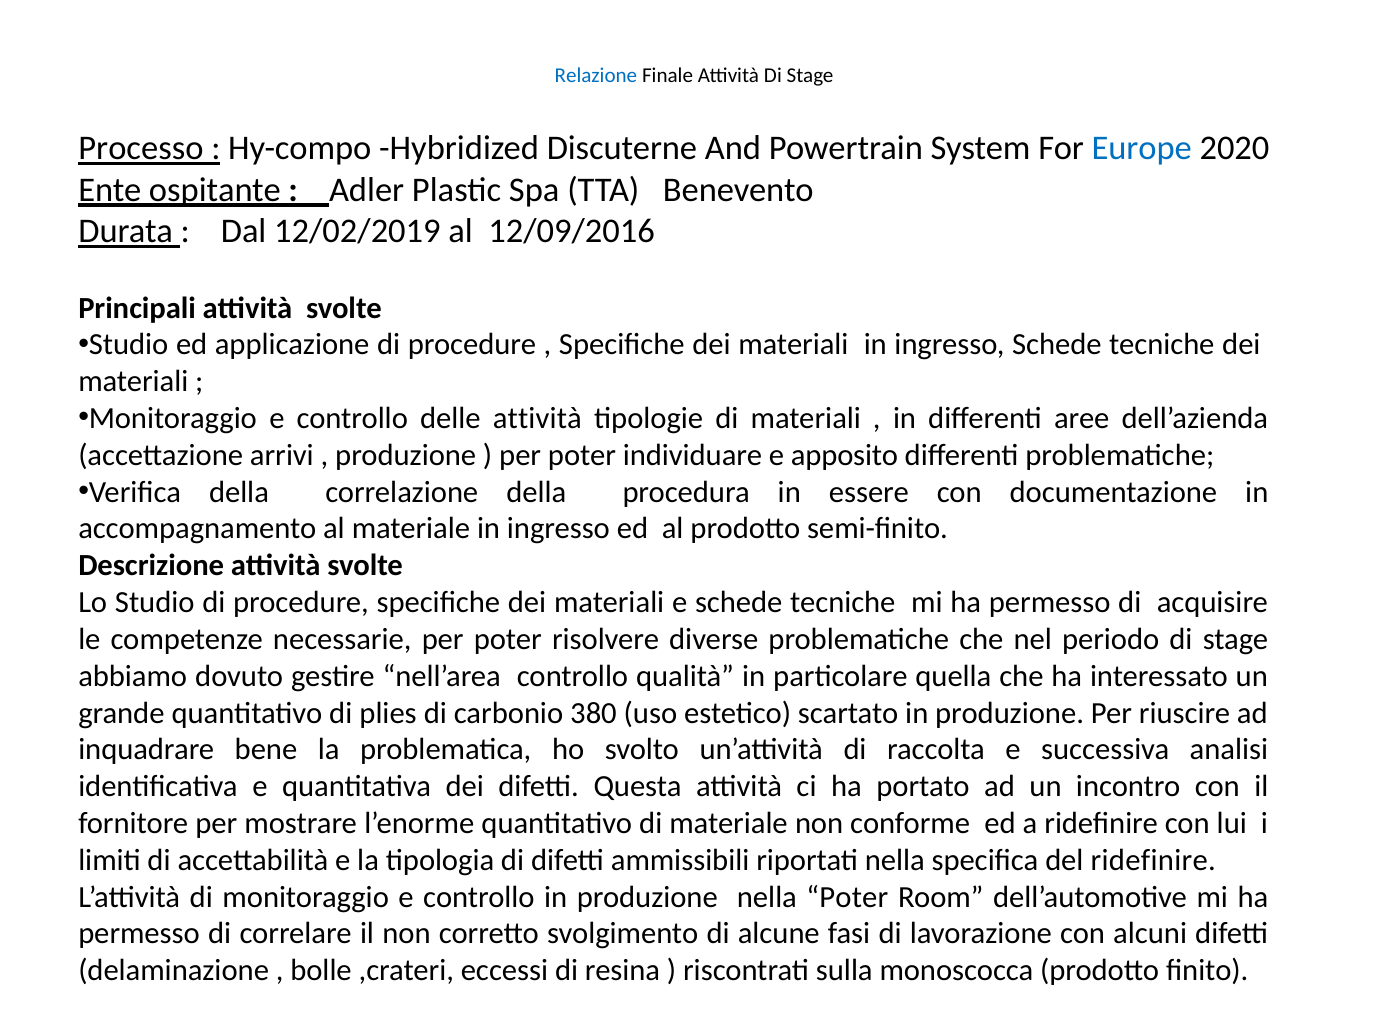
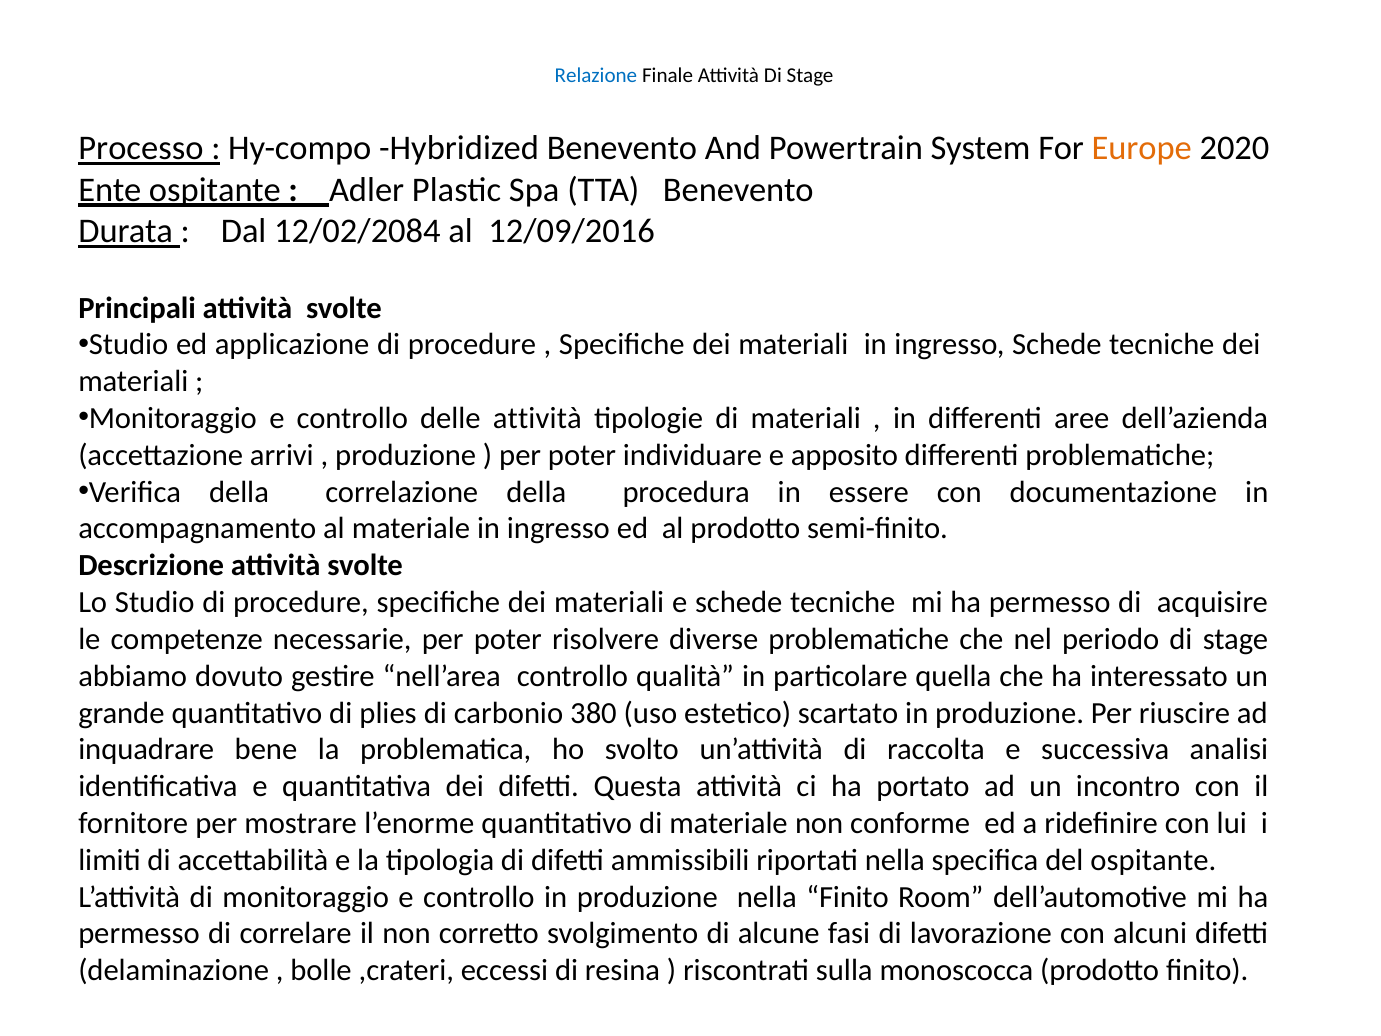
Hybridized Discuterne: Discuterne -> Benevento
Europe colour: blue -> orange
12/02/2019: 12/02/2019 -> 12/02/2084
del ridefinire: ridefinire -> ospitante
nella Poter: Poter -> Finito
